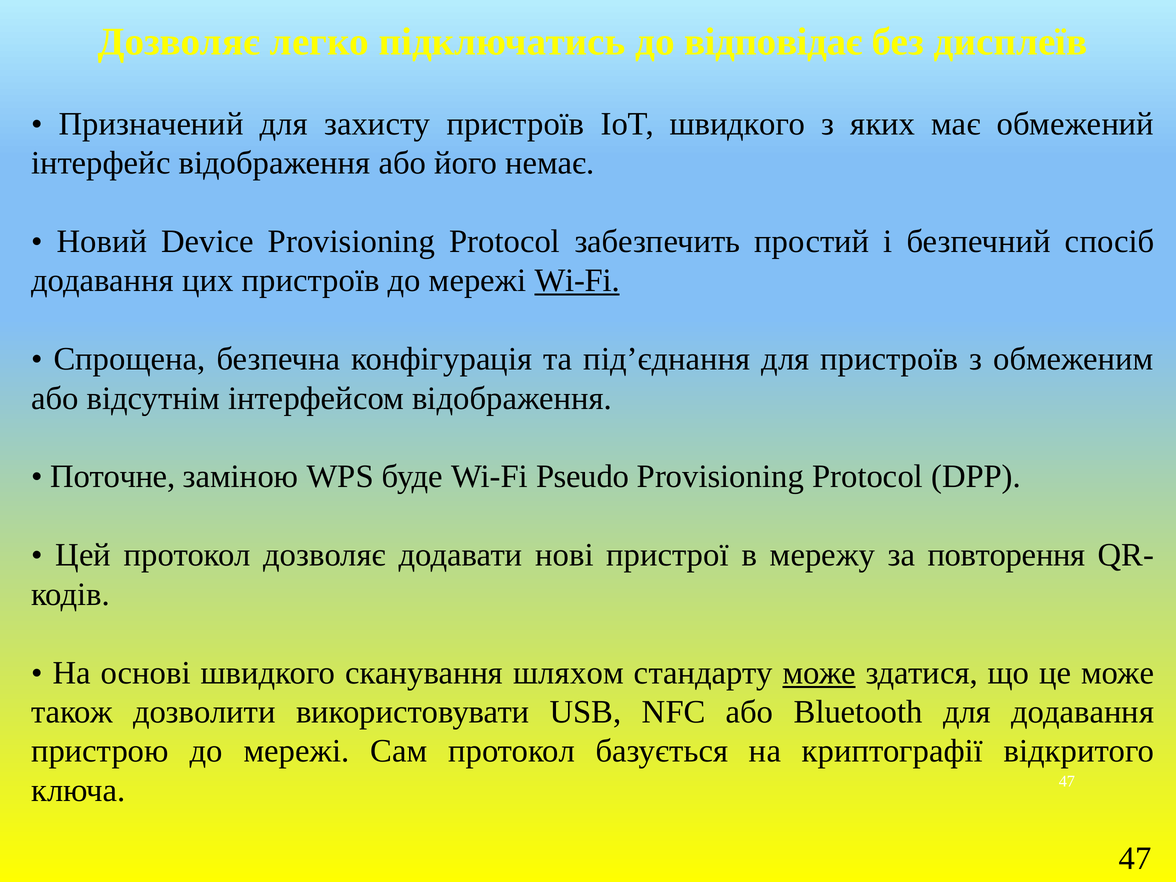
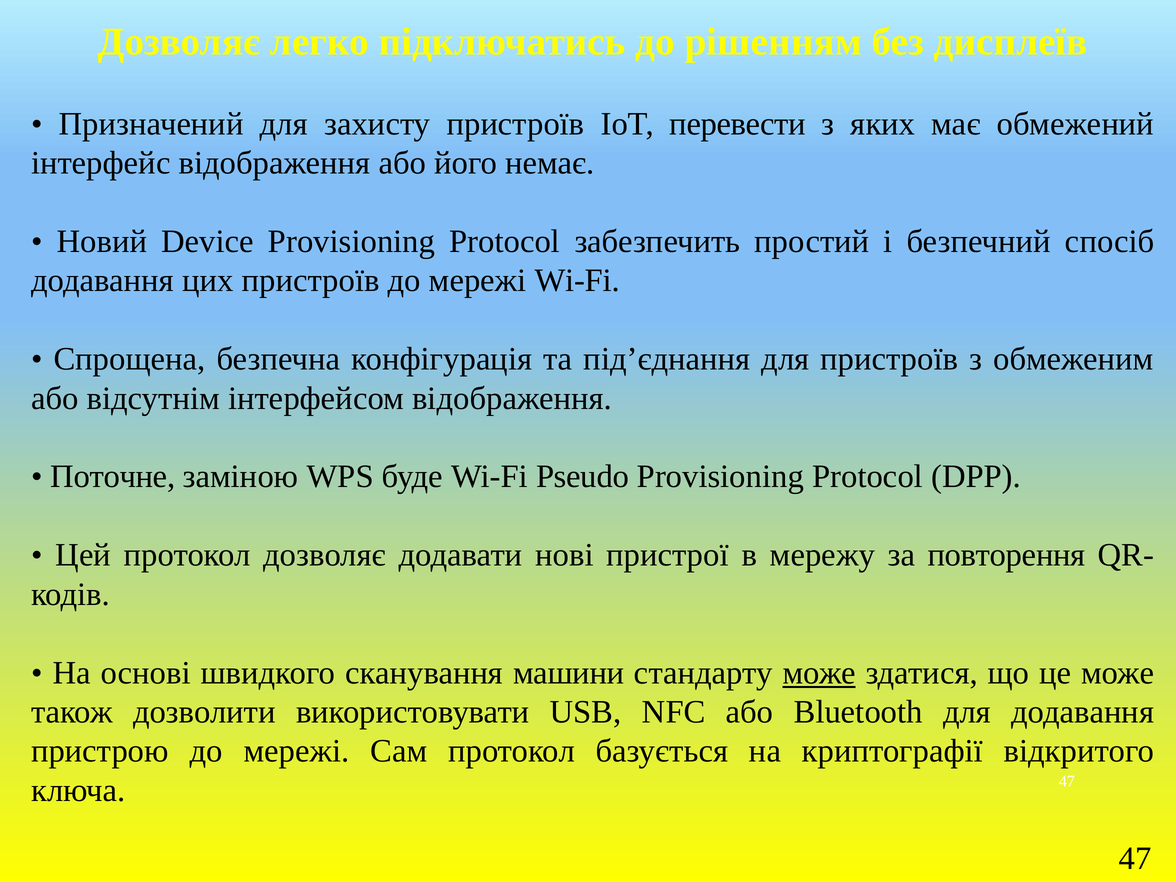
відповідає: відповідає -> рішенням
IoT швидкого: швидкого -> перевести
Wi-Fi at (577, 281) underline: present -> none
шляхом: шляхом -> машини
